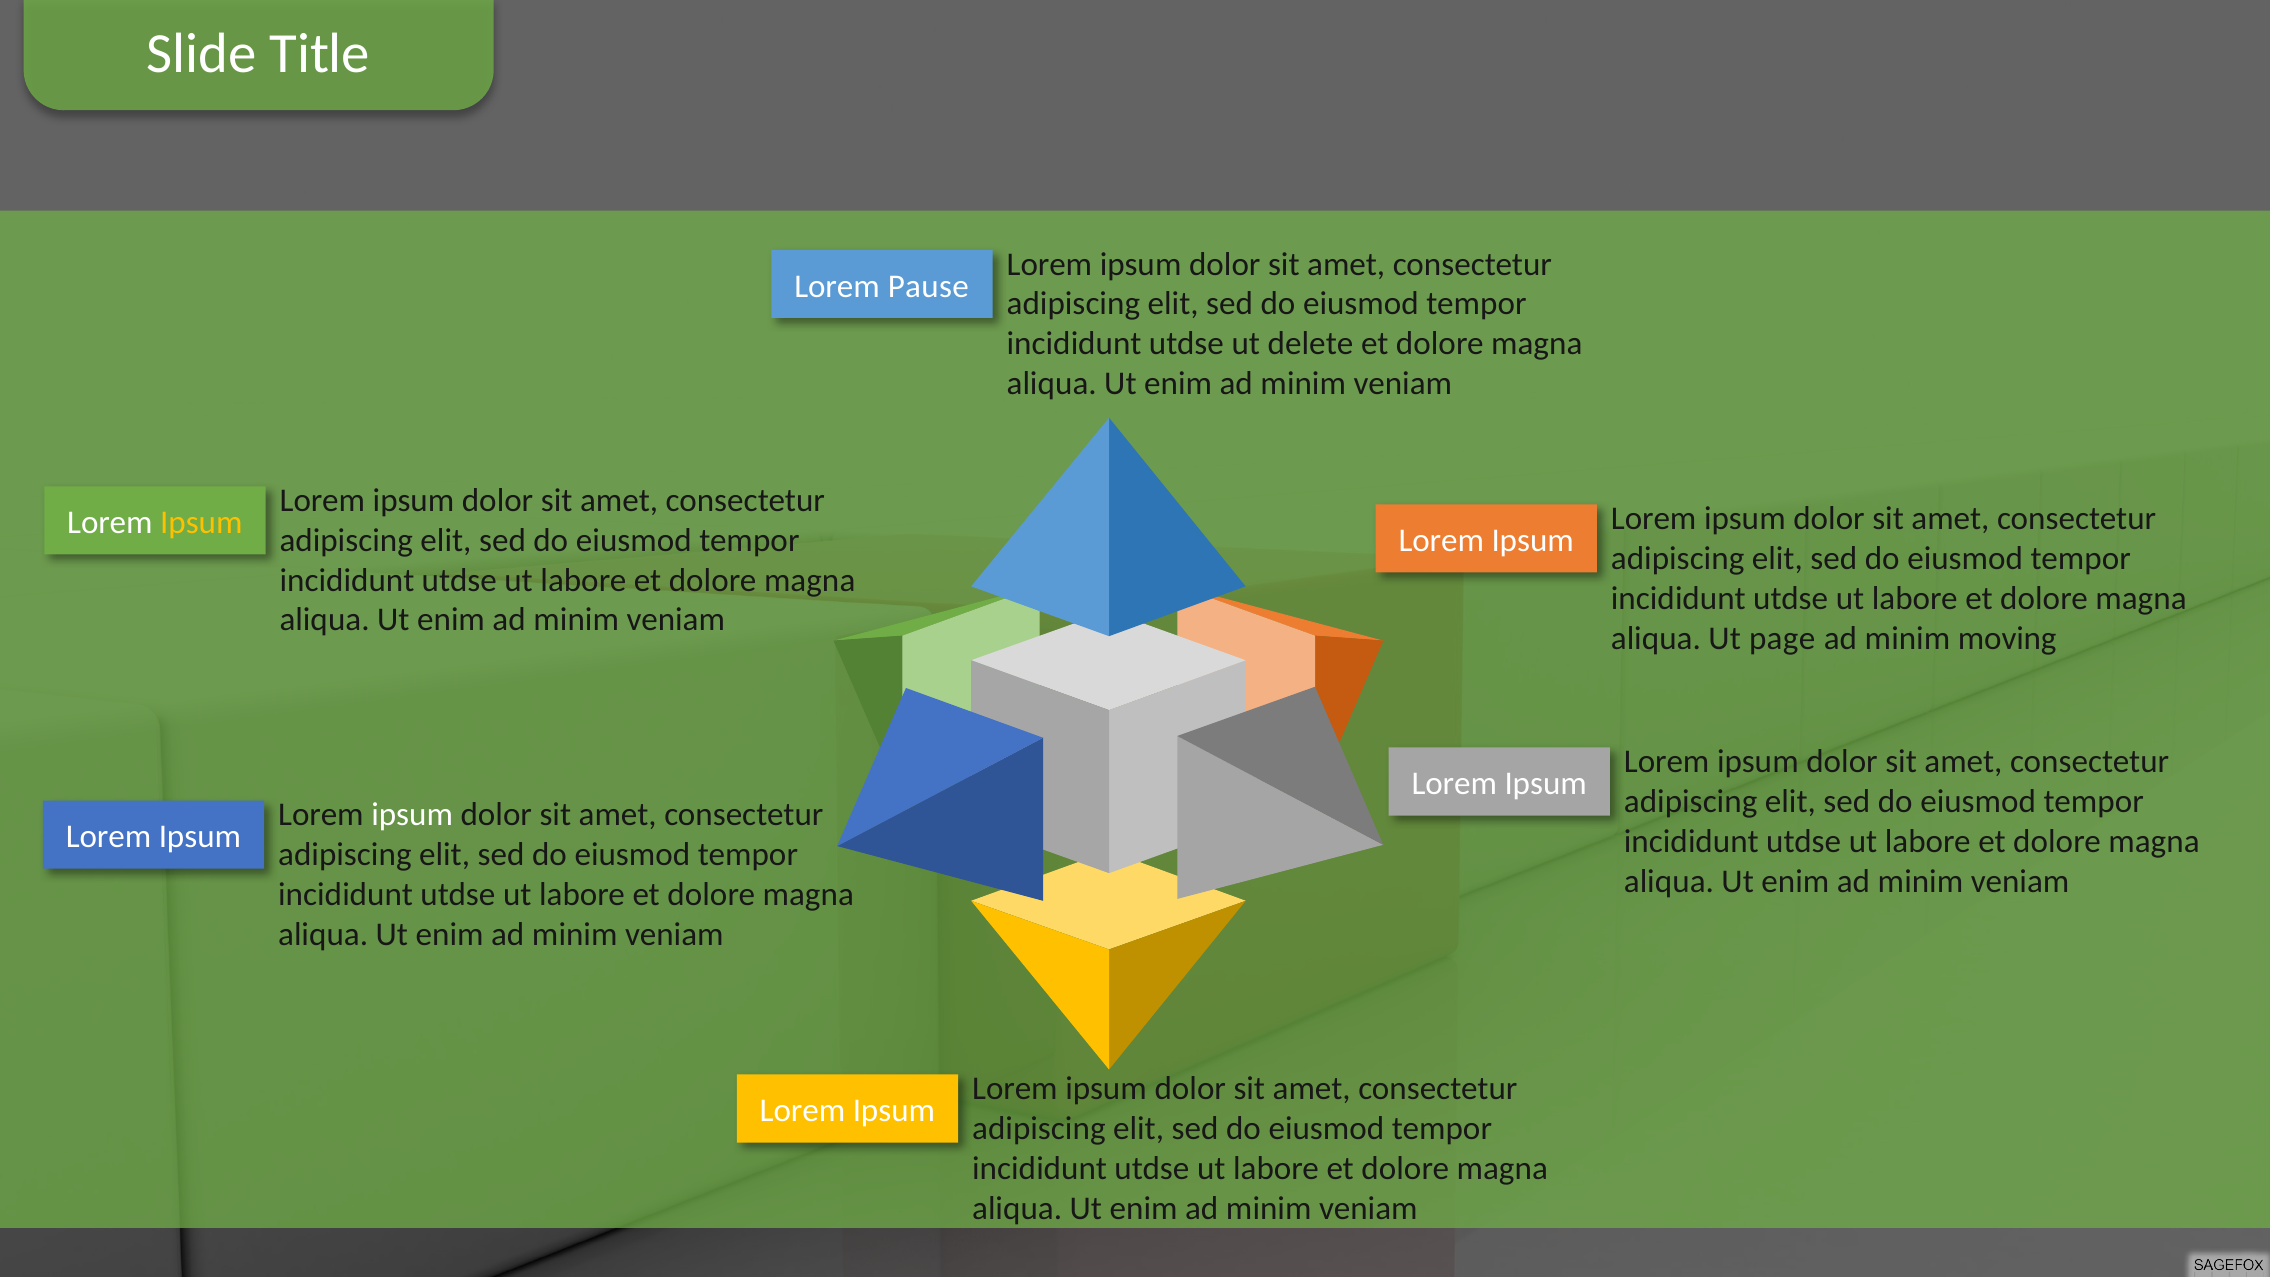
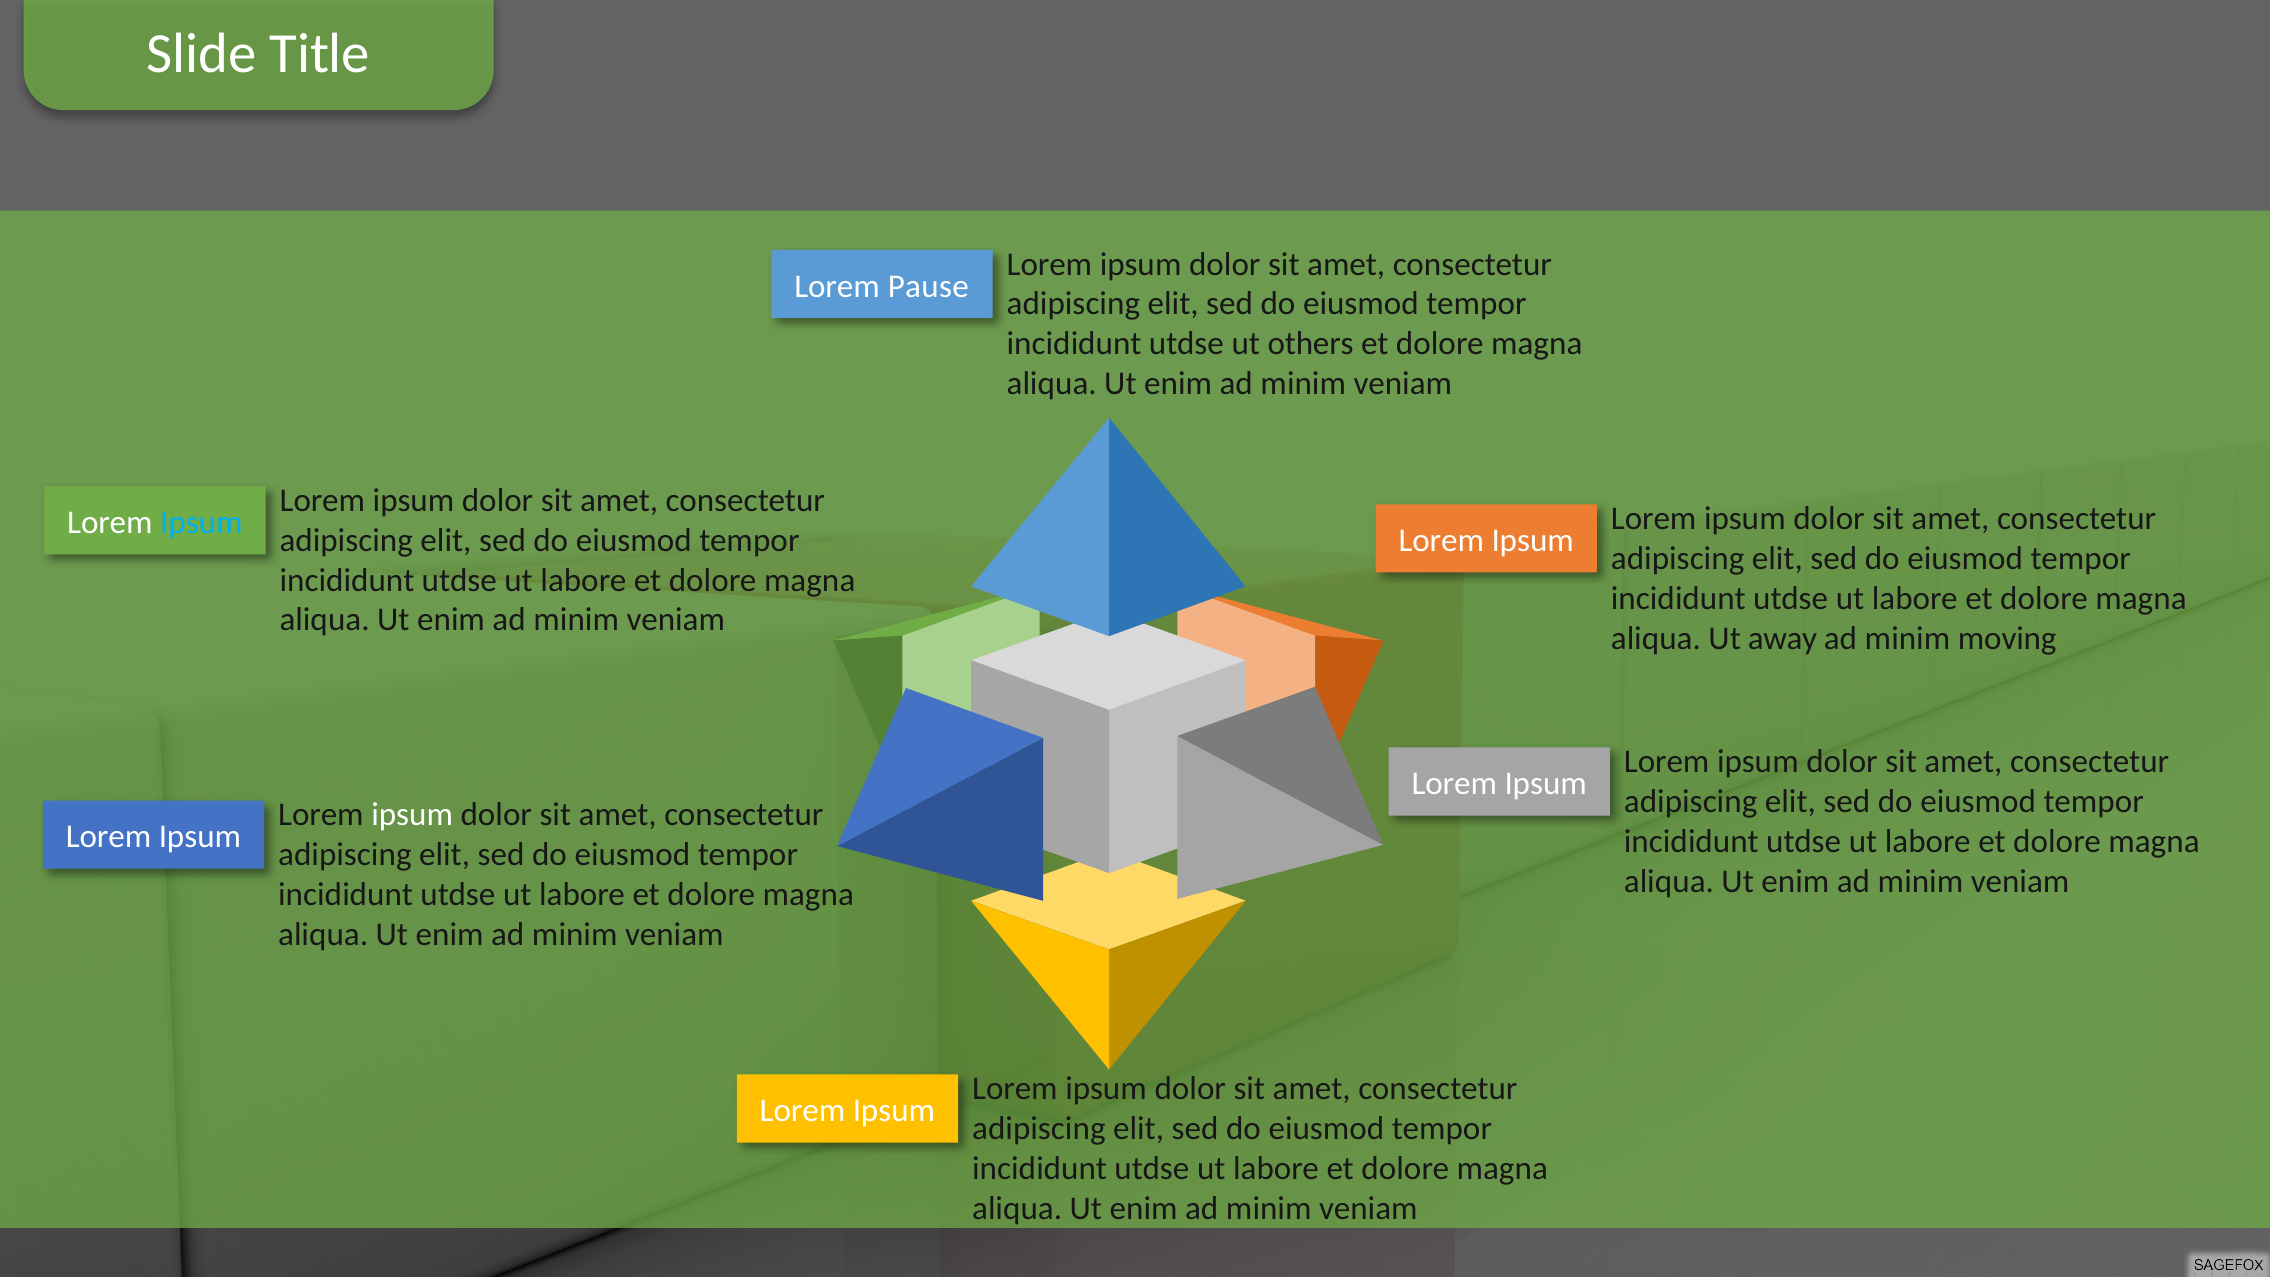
delete: delete -> others
Ipsum at (201, 523) colour: yellow -> light blue
page: page -> away
